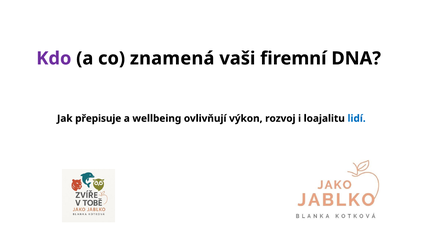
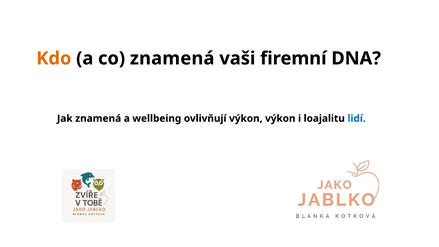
Kdo colour: purple -> orange
Jak přepisuje: přepisuje -> znamená
výkon rozvoj: rozvoj -> výkon
